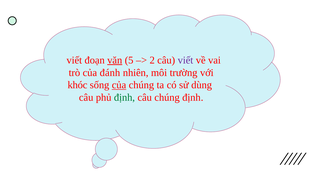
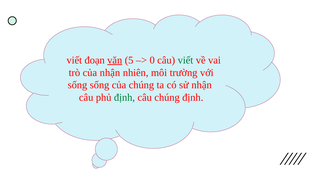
2: 2 -> 0
viết at (185, 60) colour: purple -> green
của đánh: đánh -> nhận
khóc at (77, 85): khóc -> sống
của at (119, 85) underline: present -> none
sử dùng: dùng -> nhận
